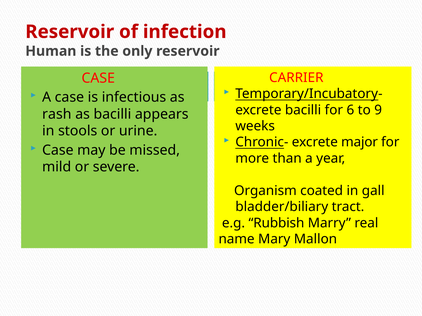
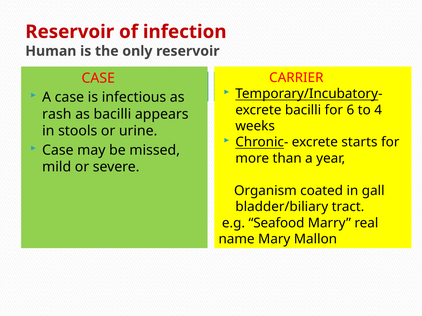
9: 9 -> 4
major: major -> starts
Rubbish: Rubbish -> Seafood
